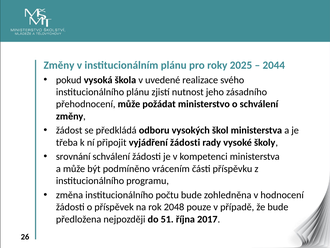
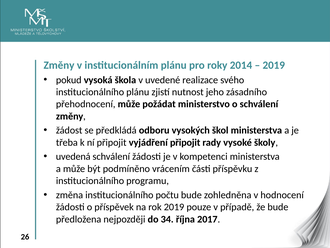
2025: 2025 -> 2014
2044 at (274, 65): 2044 -> 2019
vyjádření žádosti: žádosti -> připojit
srovnání: srovnání -> uvedená
rok 2048: 2048 -> 2019
51: 51 -> 34
